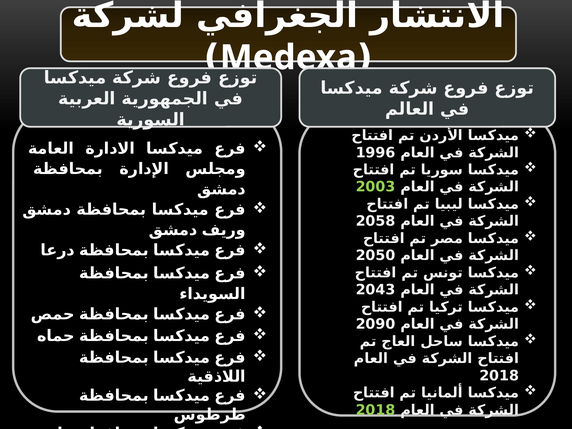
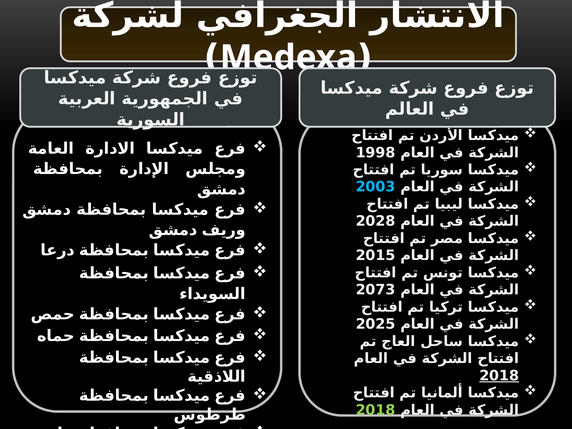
1996: 1996 -> 1998
2003 colour: light green -> light blue
2058: 2058 -> 2028
2050: 2050 -> 2015
2043: 2043 -> 2073
2090: 2090 -> 2025
2018 at (499, 376) underline: none -> present
